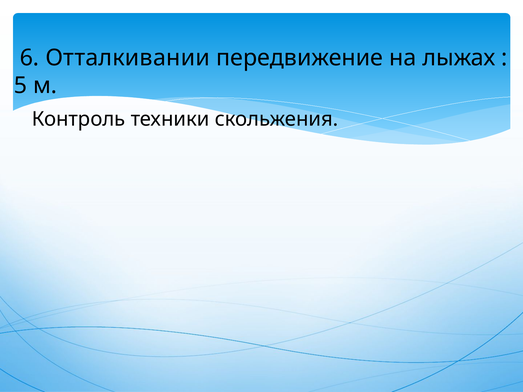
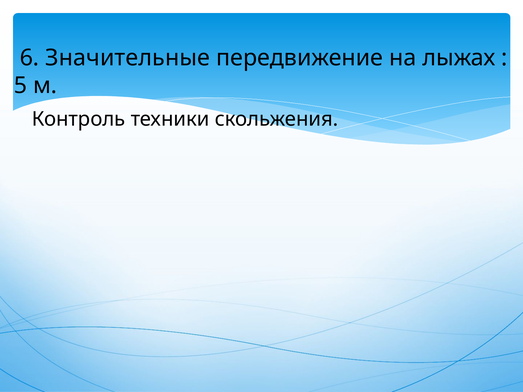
Отталкивании: Отталкивании -> Значительные
